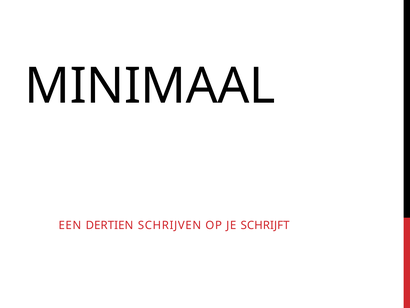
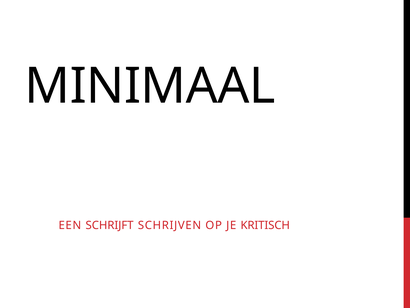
DERTIEN: DERTIEN -> SCHRIJFT
SCHRIJFT: SCHRIJFT -> KRITISCH
